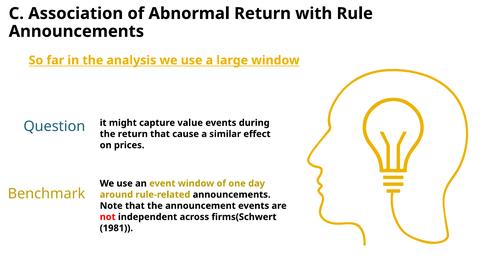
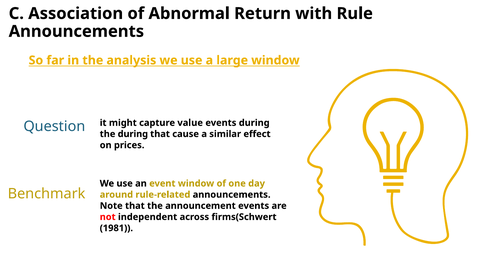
the return: return -> during
